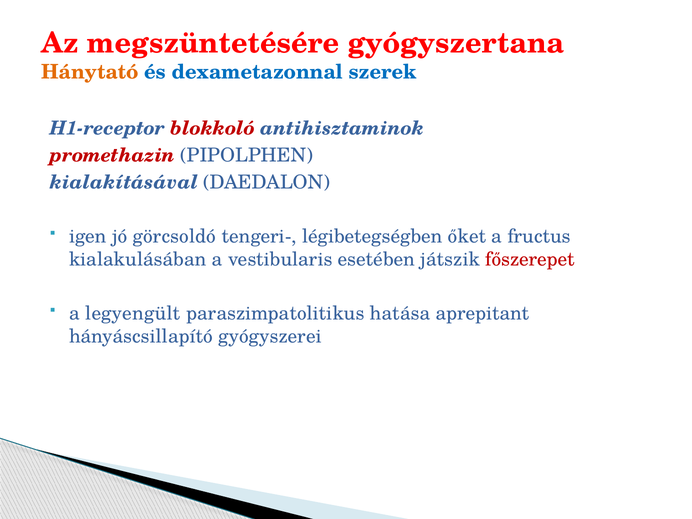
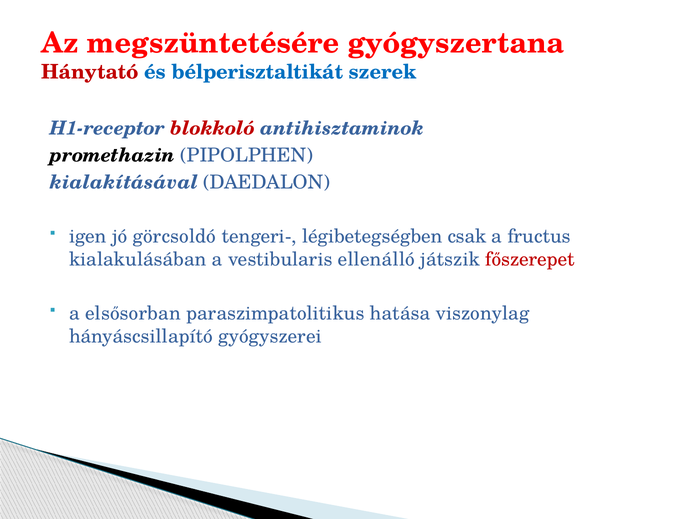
Hánytató colour: orange -> red
dexametazonnal: dexametazonnal -> bélperisztaltikát
promethazin colour: red -> black
őket: őket -> csak
esetében: esetében -> ellenálló
legyengült: legyengült -> elsősorban
aprepitant: aprepitant -> viszonylag
